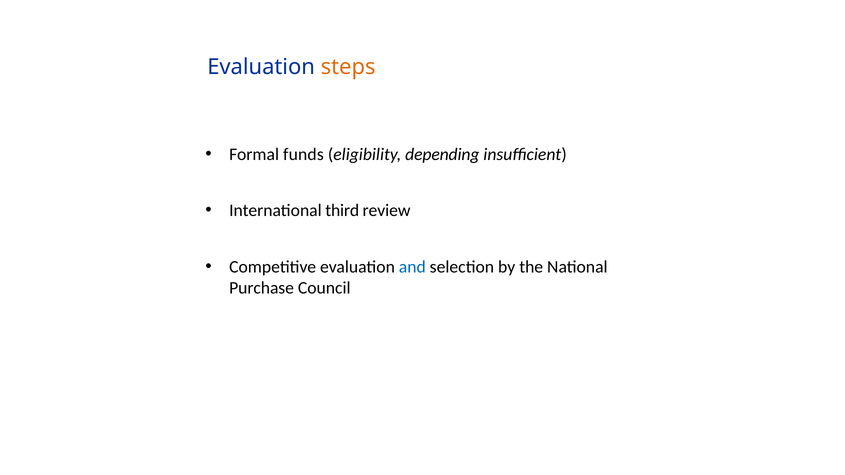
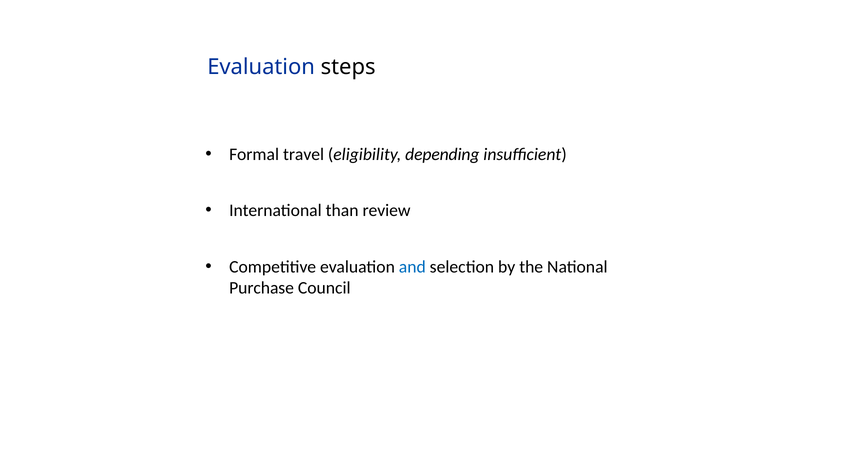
steps colour: orange -> black
funds: funds -> travel
third: third -> than
